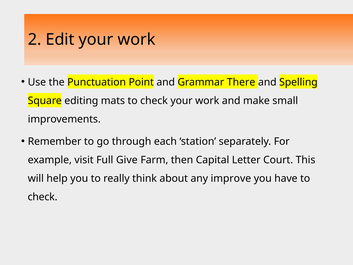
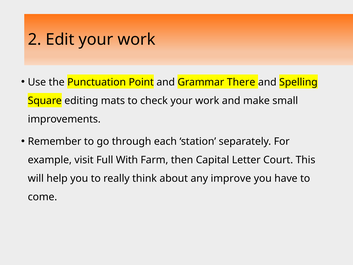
Give: Give -> With
check at (43, 197): check -> come
